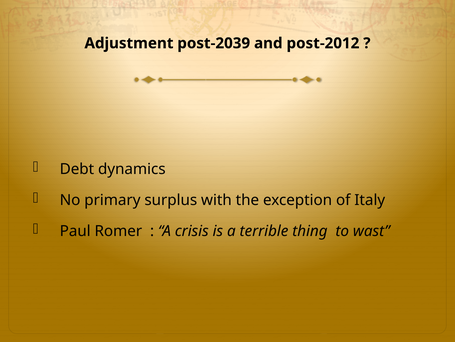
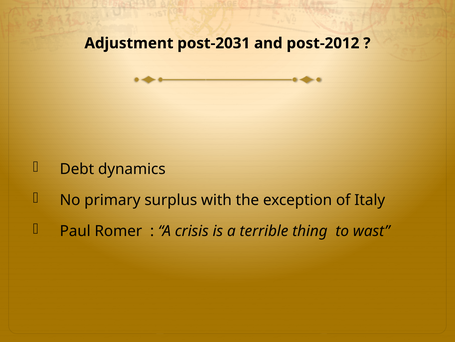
post-2039: post-2039 -> post-2031
